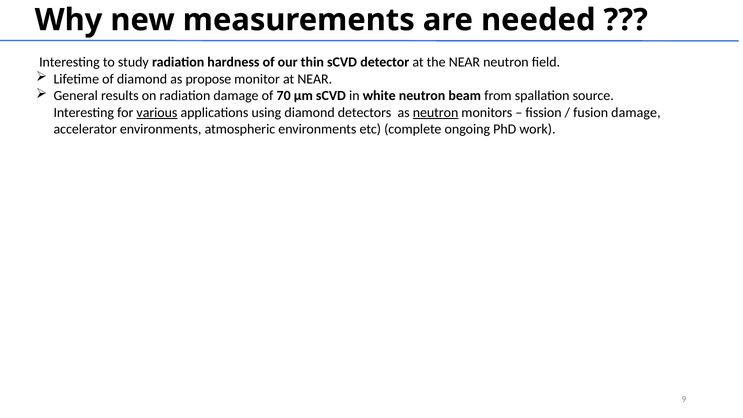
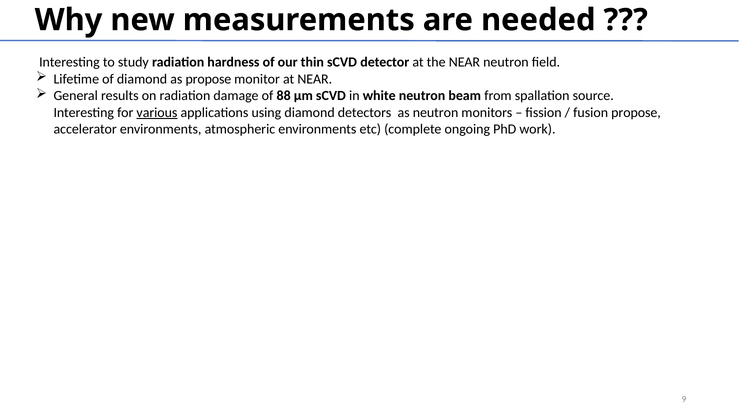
70: 70 -> 88
neutron at (436, 113) underline: present -> none
fusion damage: damage -> propose
